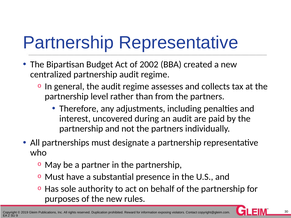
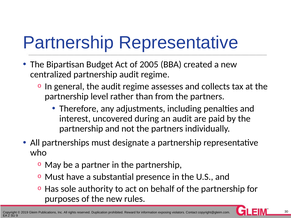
2002: 2002 -> 2005
